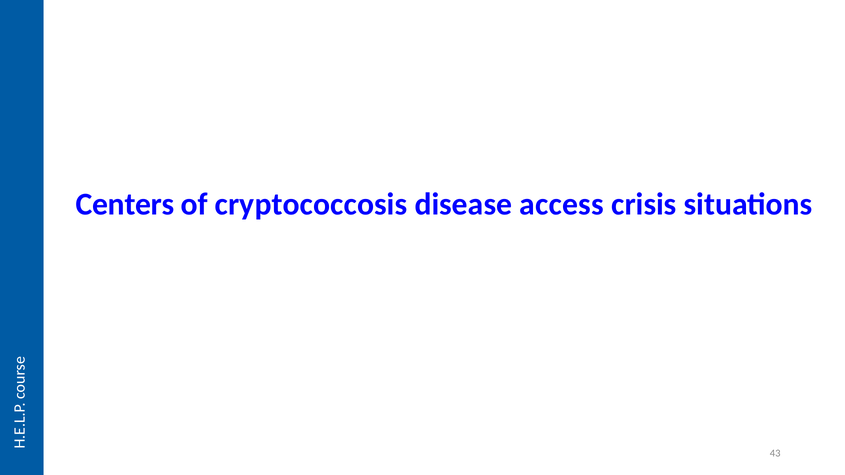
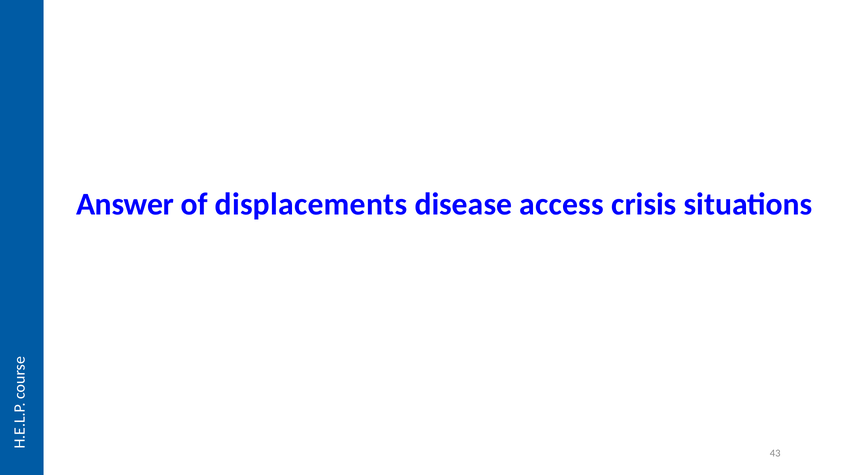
Centers: Centers -> Answer
cryptococcosis: cryptococcosis -> displacements
